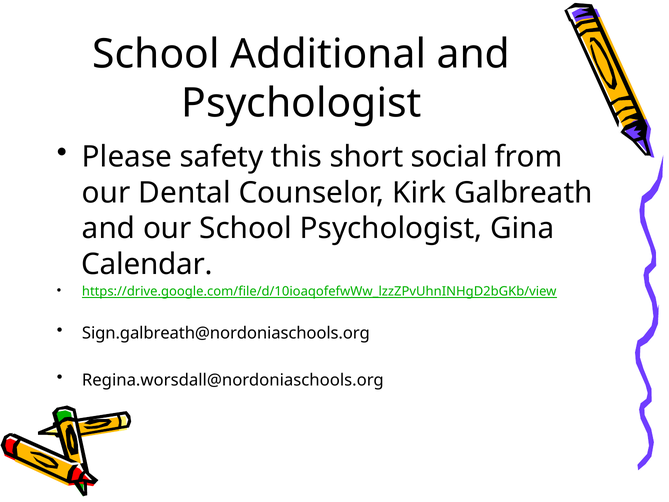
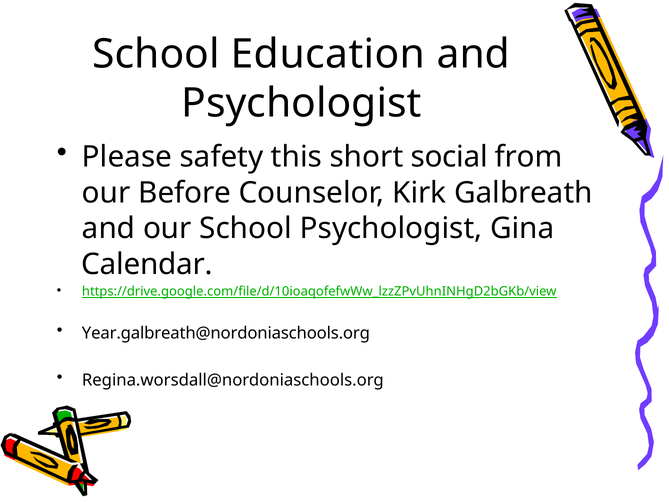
Additional: Additional -> Education
Dental: Dental -> Before
Sign.galbreath@nordoniaschools.org: Sign.galbreath@nordoniaschools.org -> Year.galbreath@nordoniaschools.org
